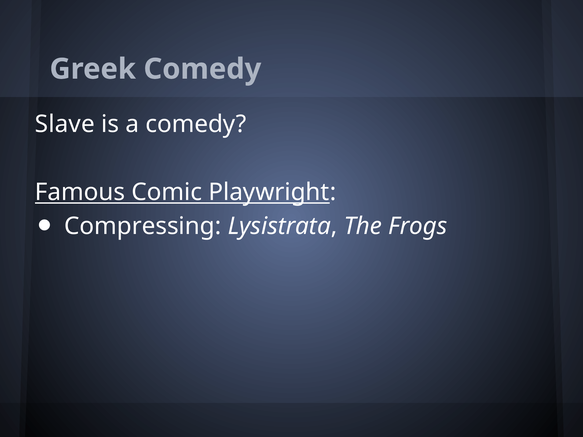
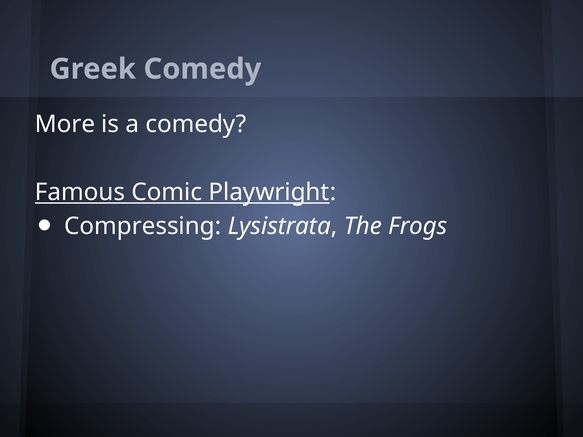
Slave: Slave -> More
